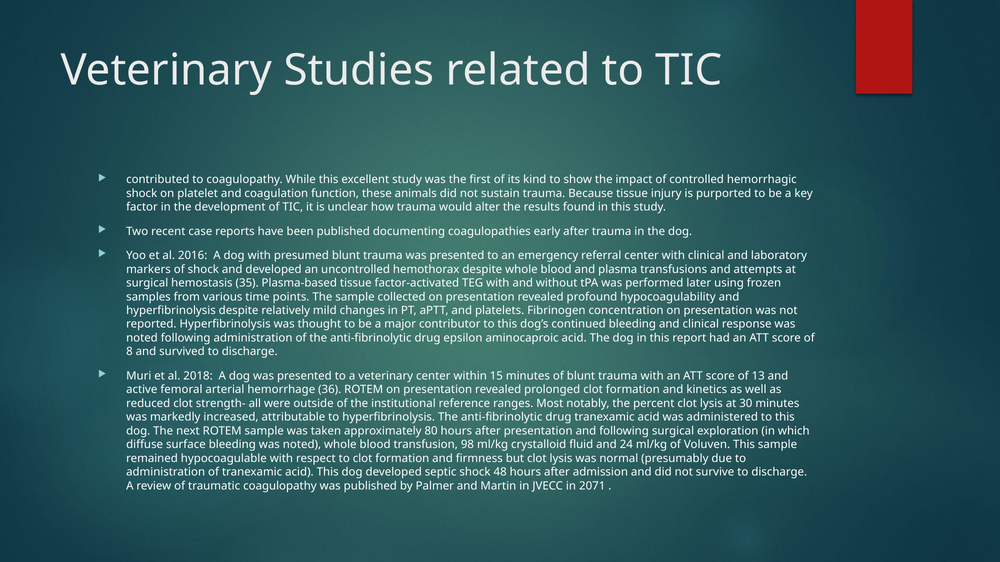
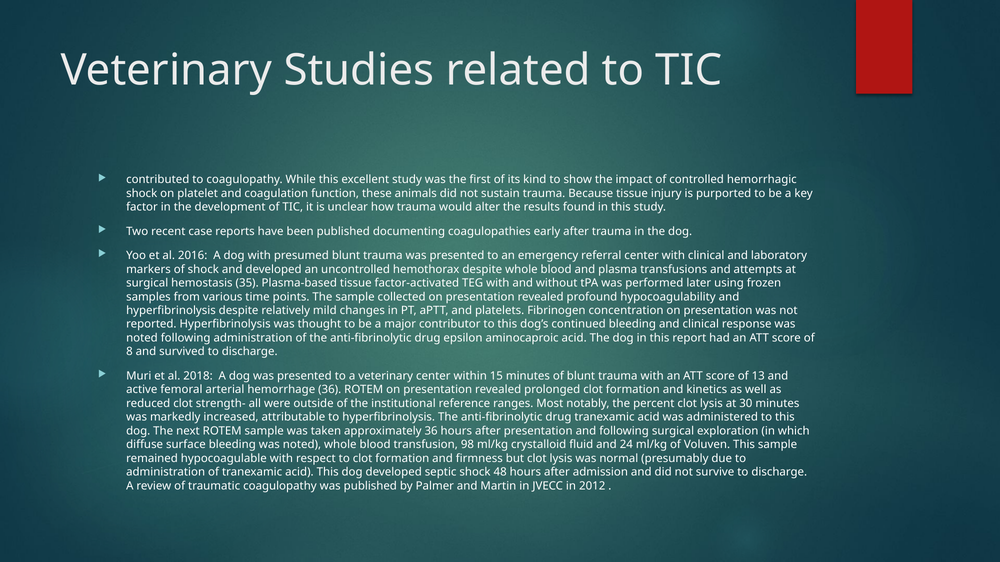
approximately 80: 80 -> 36
2071: 2071 -> 2012
